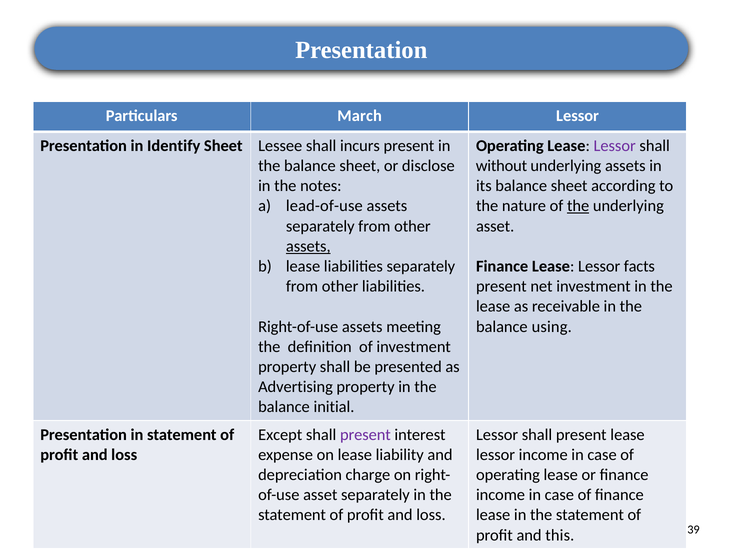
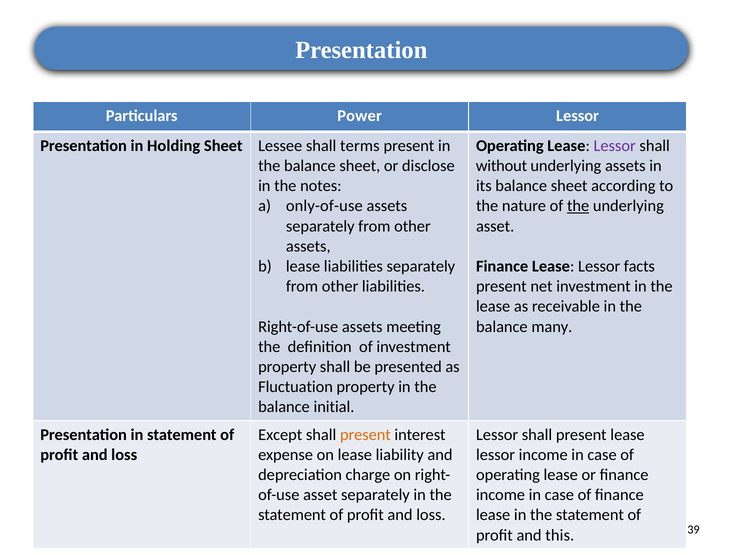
March: March -> Power
Identify: Identify -> Holding
incurs: incurs -> terms
lead-of-use: lead-of-use -> only-of-use
assets at (308, 246) underline: present -> none
using: using -> many
Advertising: Advertising -> Fluctuation
present at (365, 435) colour: purple -> orange
